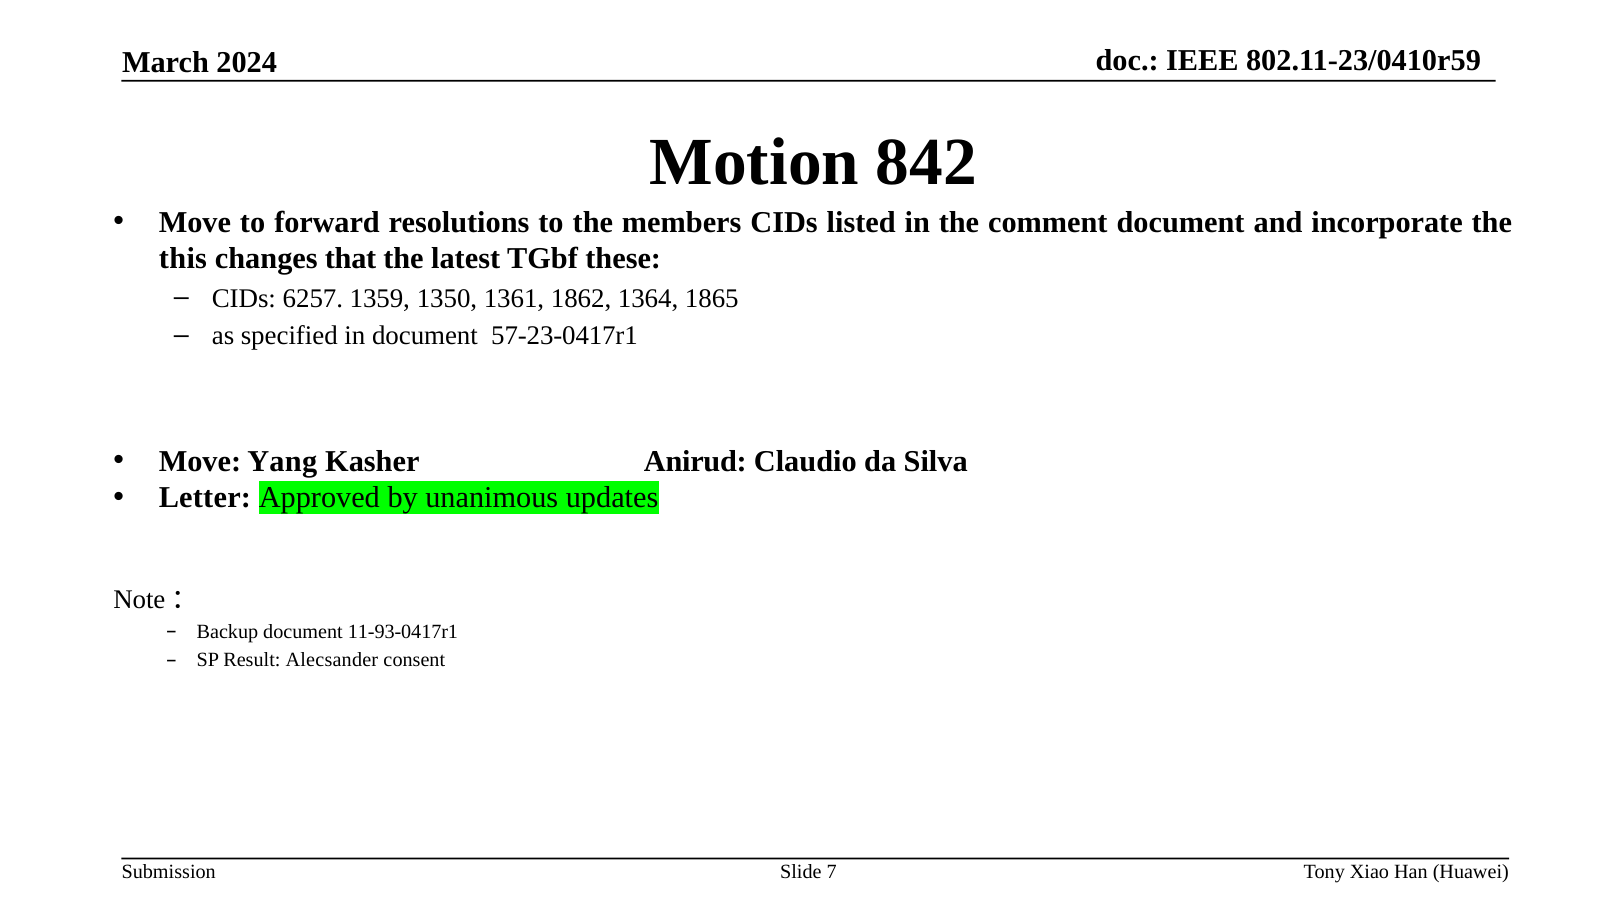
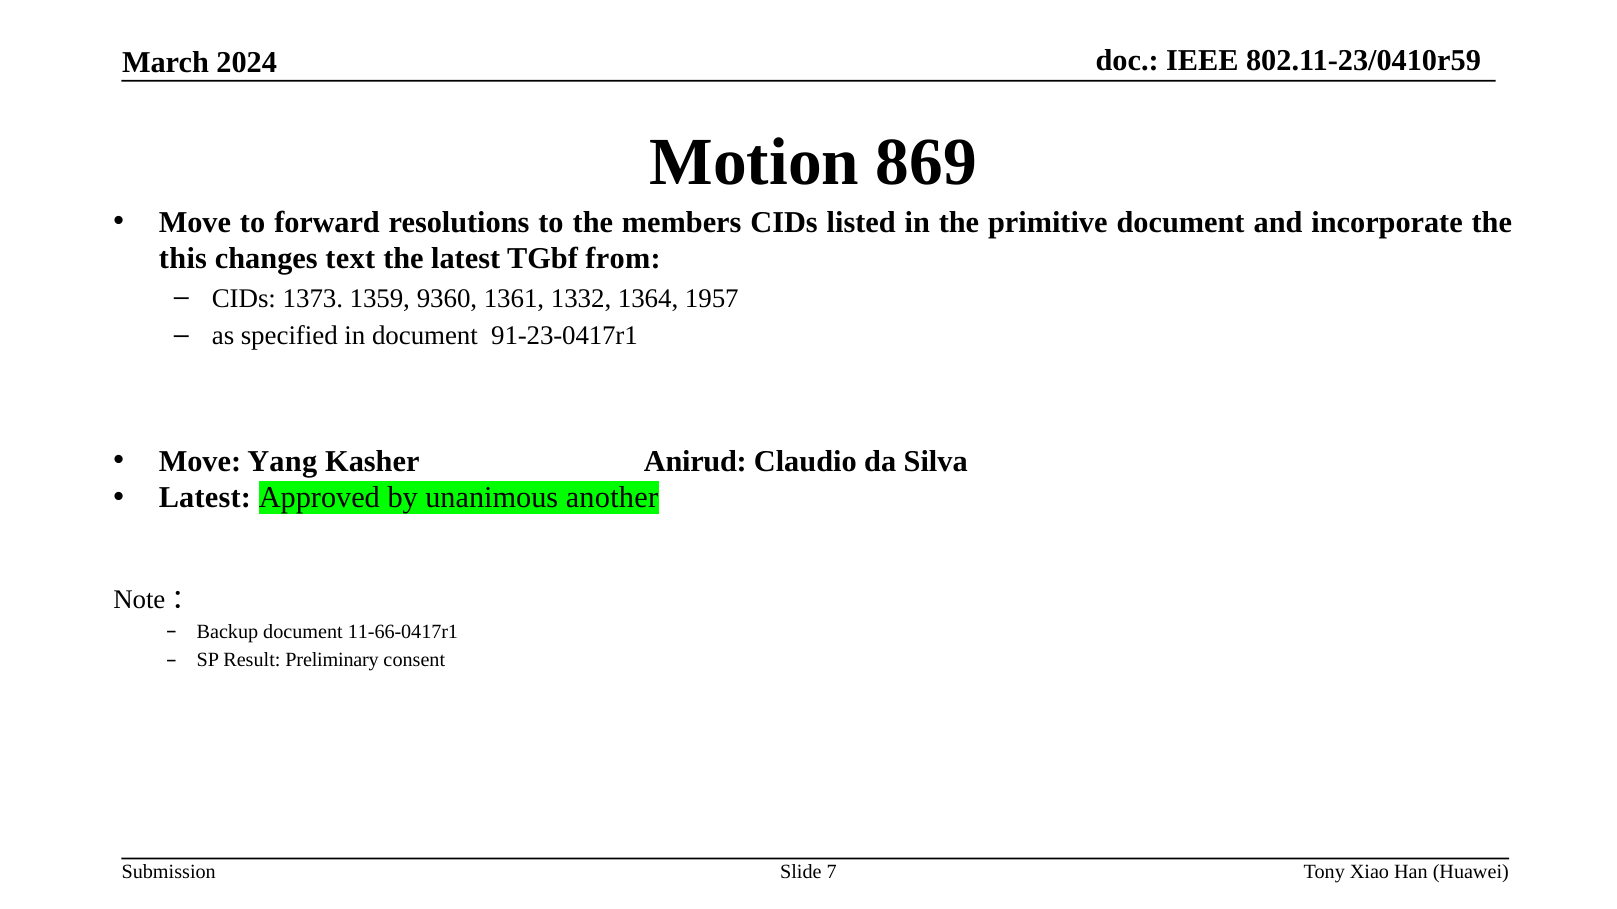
842: 842 -> 869
comment: comment -> primitive
that: that -> text
these: these -> from
6257: 6257 -> 1373
1350: 1350 -> 9360
1862: 1862 -> 1332
1865: 1865 -> 1957
57-23-0417r1: 57-23-0417r1 -> 91-23-0417r1
Letter at (205, 498): Letter -> Latest
updates: updates -> another
11-93-0417r1: 11-93-0417r1 -> 11-66-0417r1
Alecsander: Alecsander -> Preliminary
